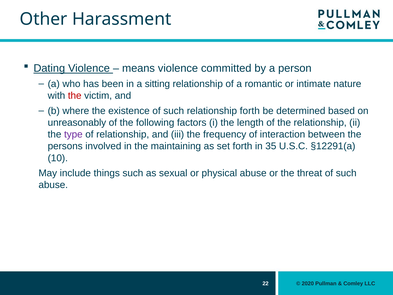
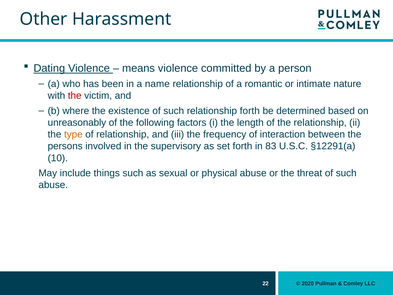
sitting: sitting -> name
type colour: purple -> orange
maintaining: maintaining -> supervisory
35: 35 -> 83
